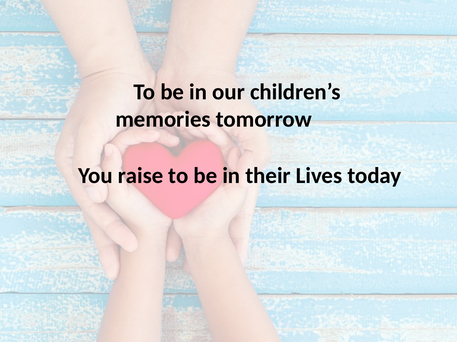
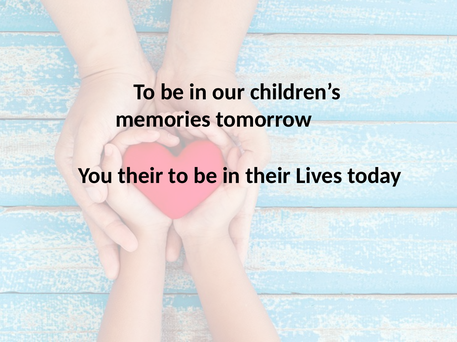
You raise: raise -> their
